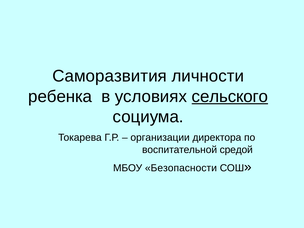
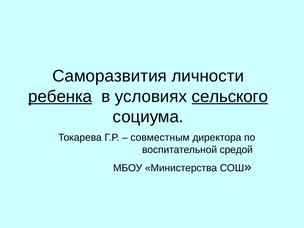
ребенка underline: none -> present
организации: организации -> совместным
Безопасности: Безопасности -> Министерства
